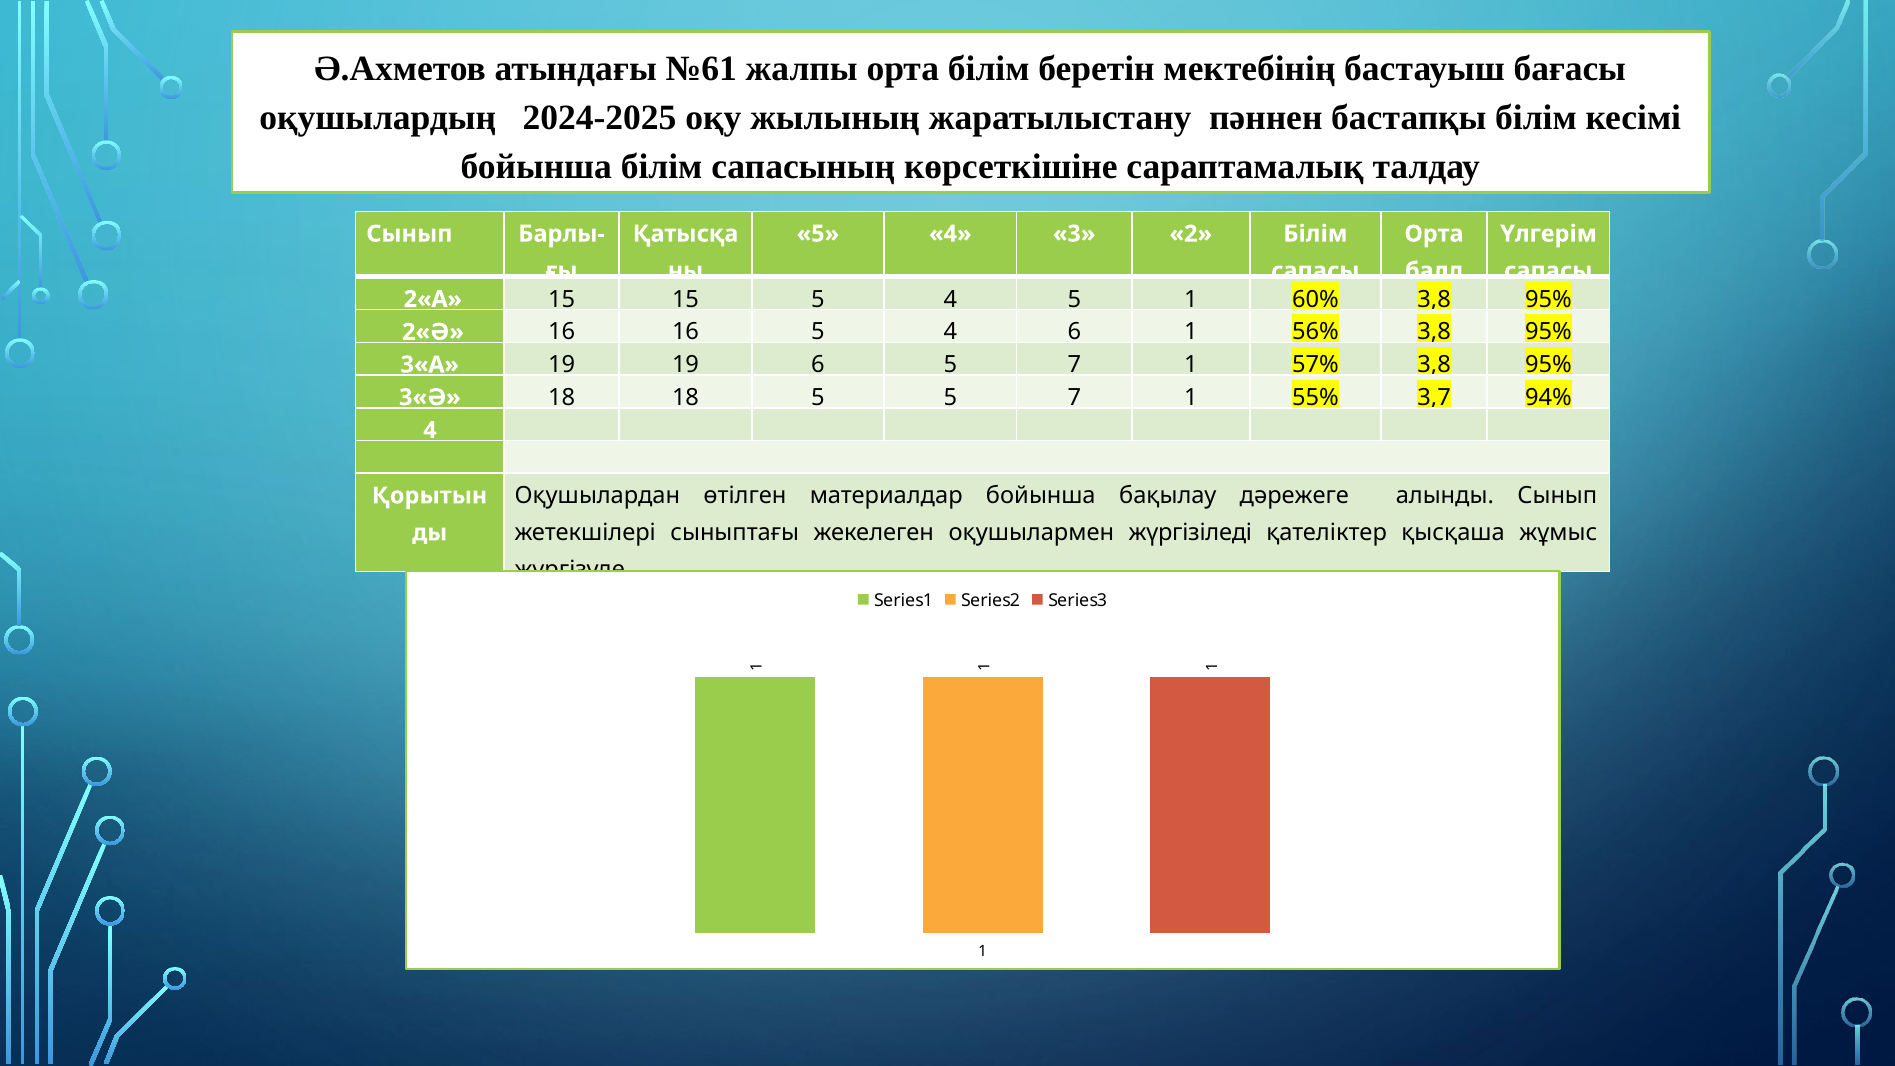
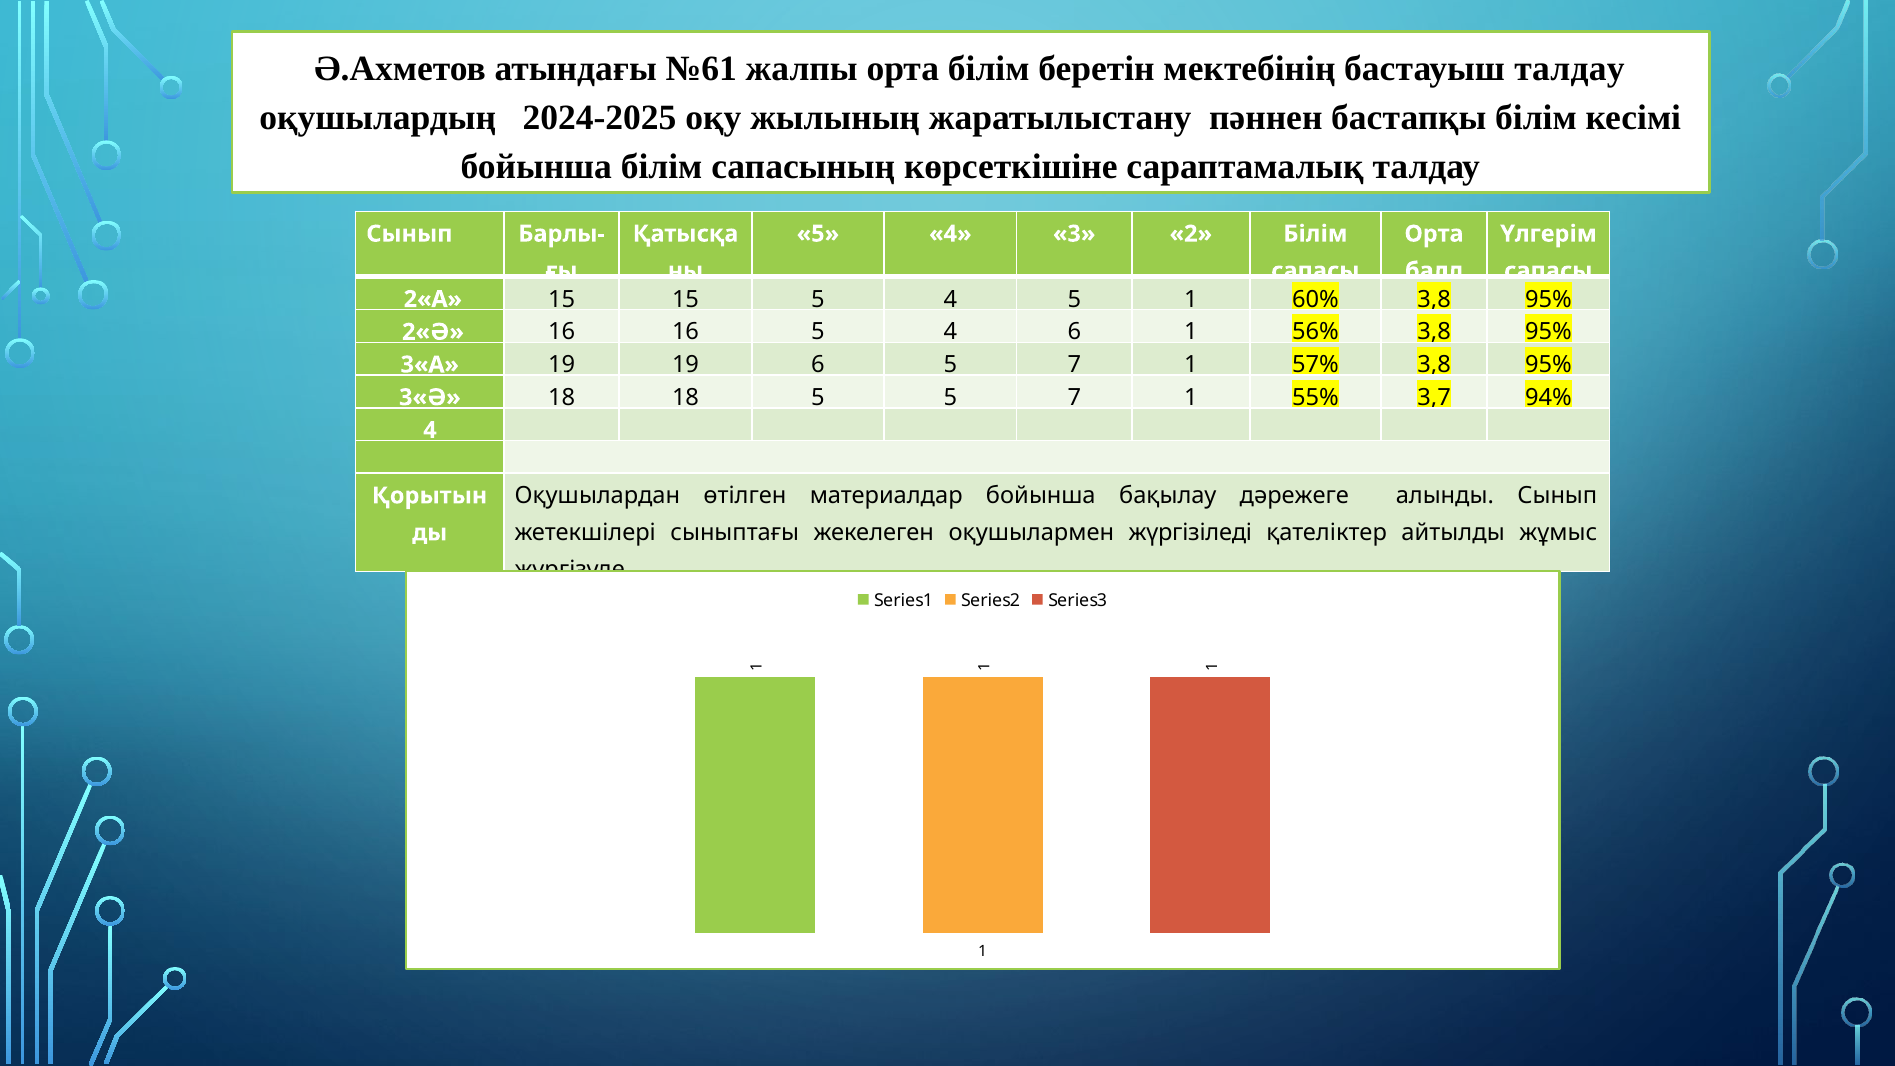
бастауыш бағасы: бағасы -> талдау
қысқаша: қысқаша -> айтылды
